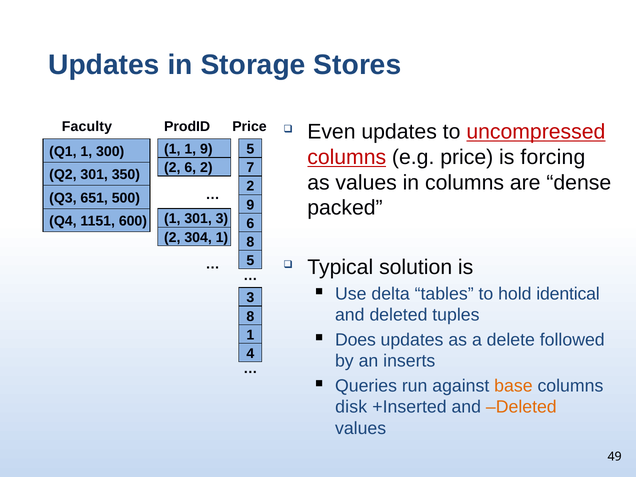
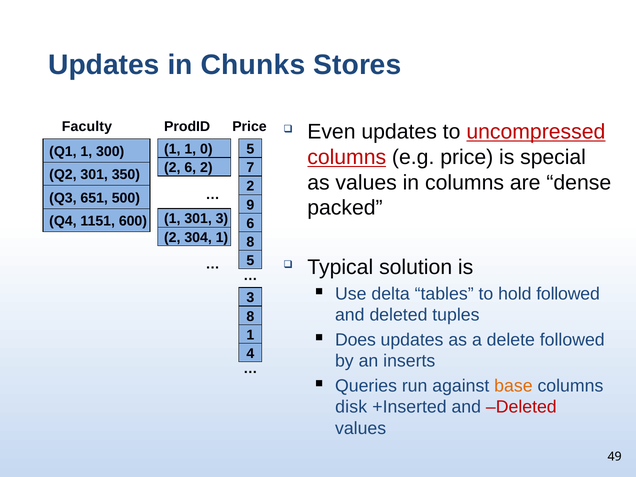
Storage: Storage -> Chunks
1 9: 9 -> 0
forcing: forcing -> special
hold identical: identical -> followed
Deleted at (521, 407) colour: orange -> red
